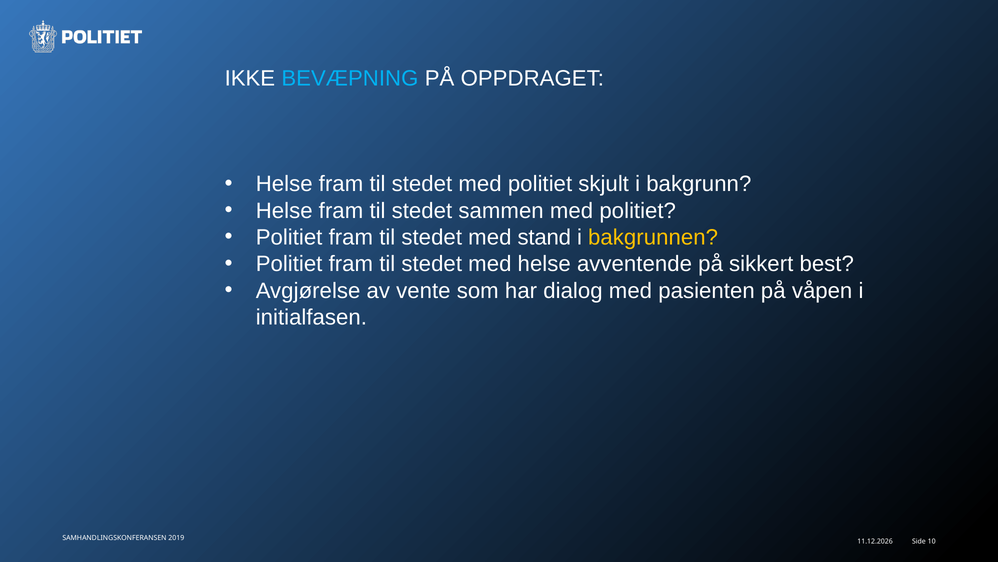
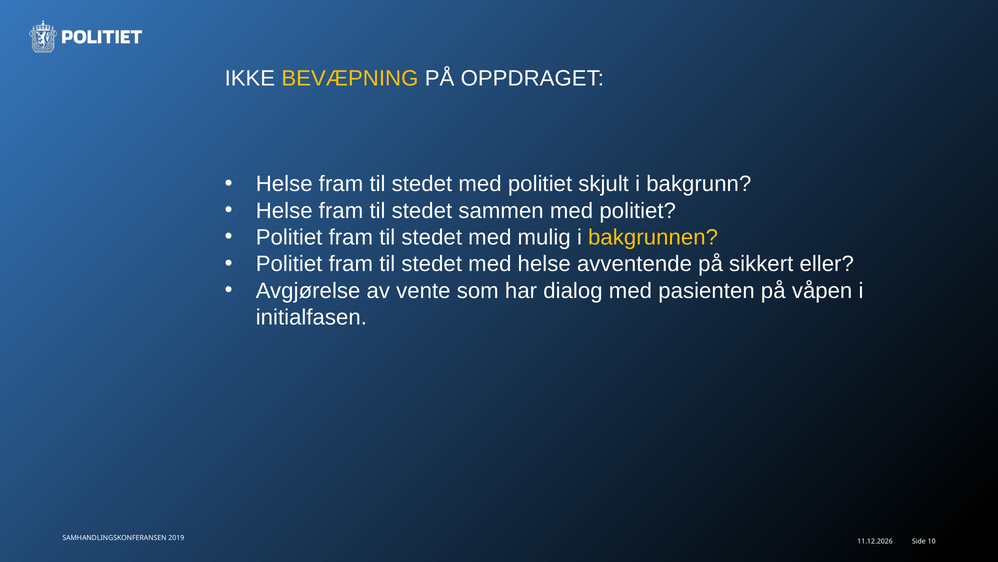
BEVÆPNING colour: light blue -> yellow
stand: stand -> mulig
best: best -> eller
